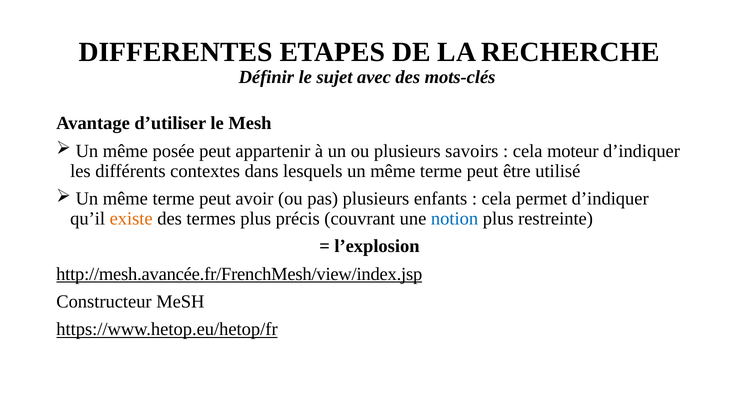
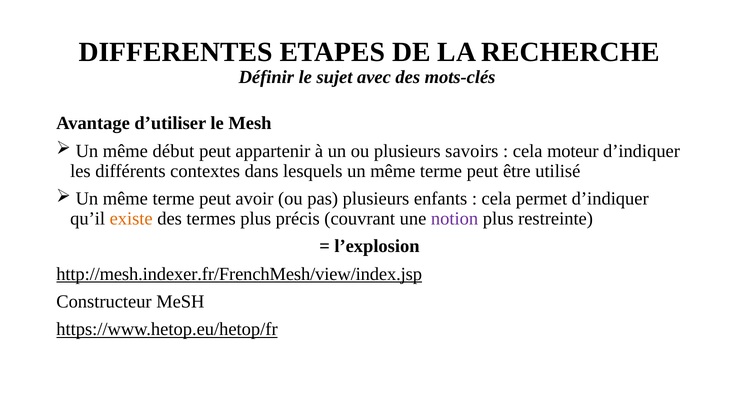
posée: posée -> début
notion colour: blue -> purple
http://mesh.avancée.fr/FrenchMesh/view/index.jsp: http://mesh.avancée.fr/FrenchMesh/view/index.jsp -> http://mesh.indexer.fr/FrenchMesh/view/index.jsp
